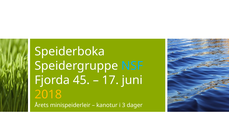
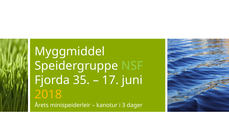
Speiderboka: Speiderboka -> Myggmiddel
NSF colour: light blue -> light green
45: 45 -> 35
